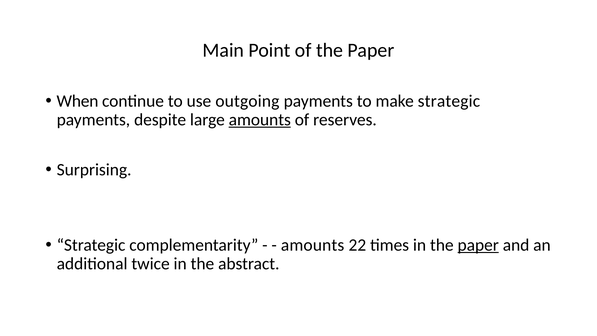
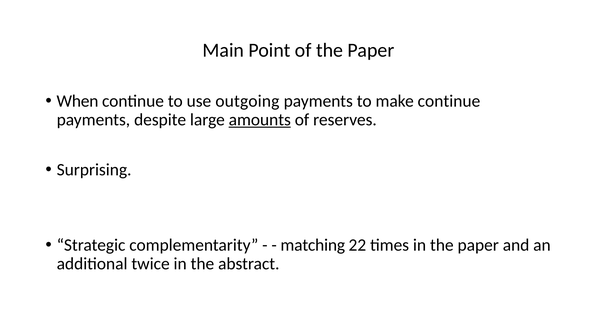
make strategic: strategic -> continue
amounts at (313, 245): amounts -> matching
paper at (478, 245) underline: present -> none
